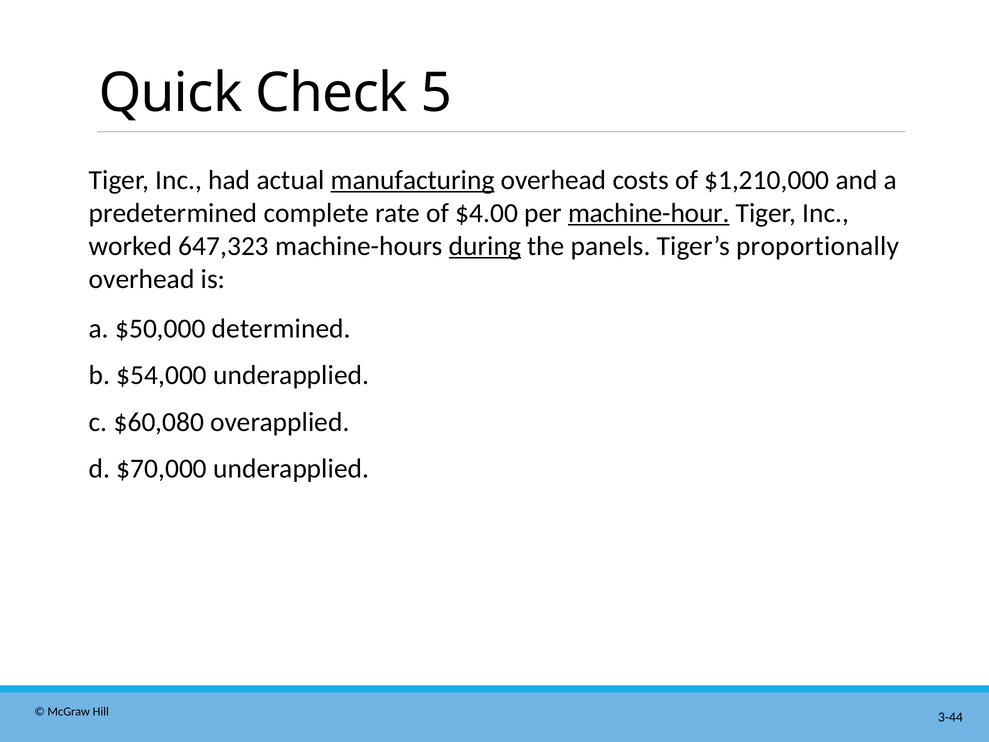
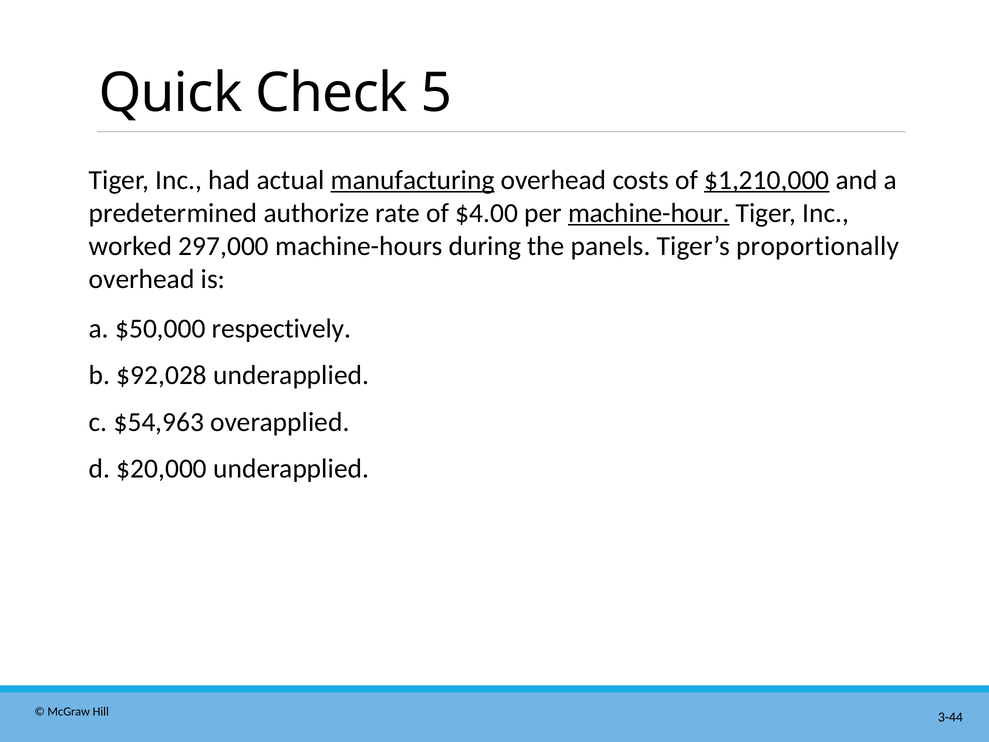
$1,210,000 underline: none -> present
complete: complete -> authorize
647,323: 647,323 -> 297,000
during underline: present -> none
determined: determined -> respectively
$54,000: $54,000 -> $92,028
$60,080: $60,080 -> $54,963
$70,000: $70,000 -> $20,000
